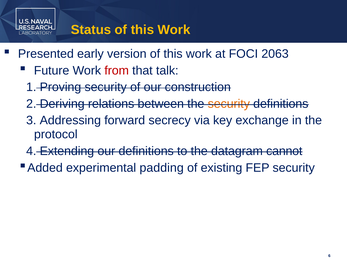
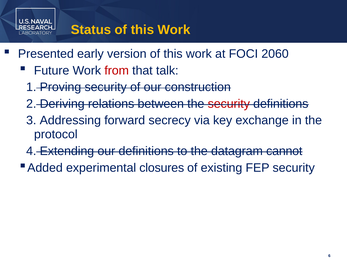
2063: 2063 -> 2060
security at (229, 104) colour: orange -> red
padding: padding -> closures
